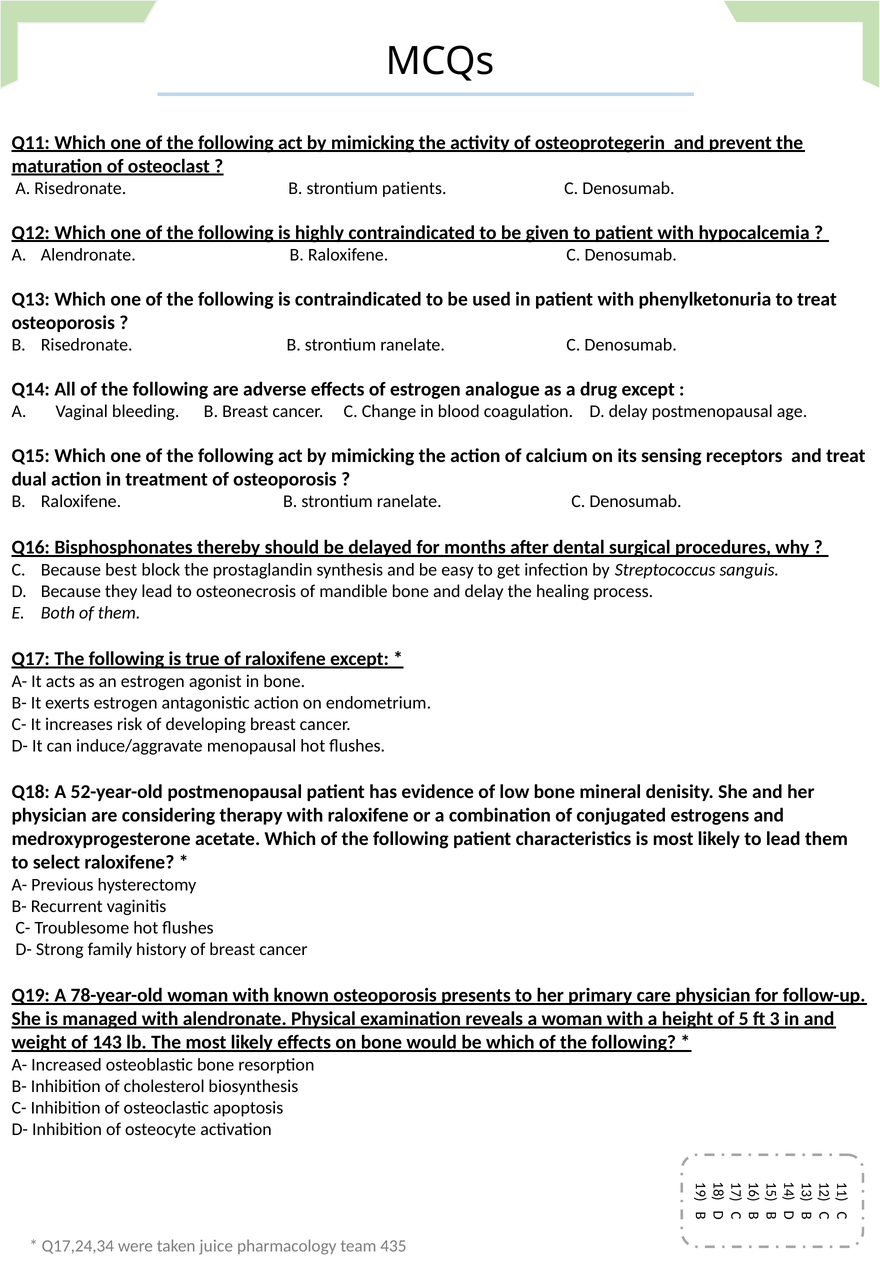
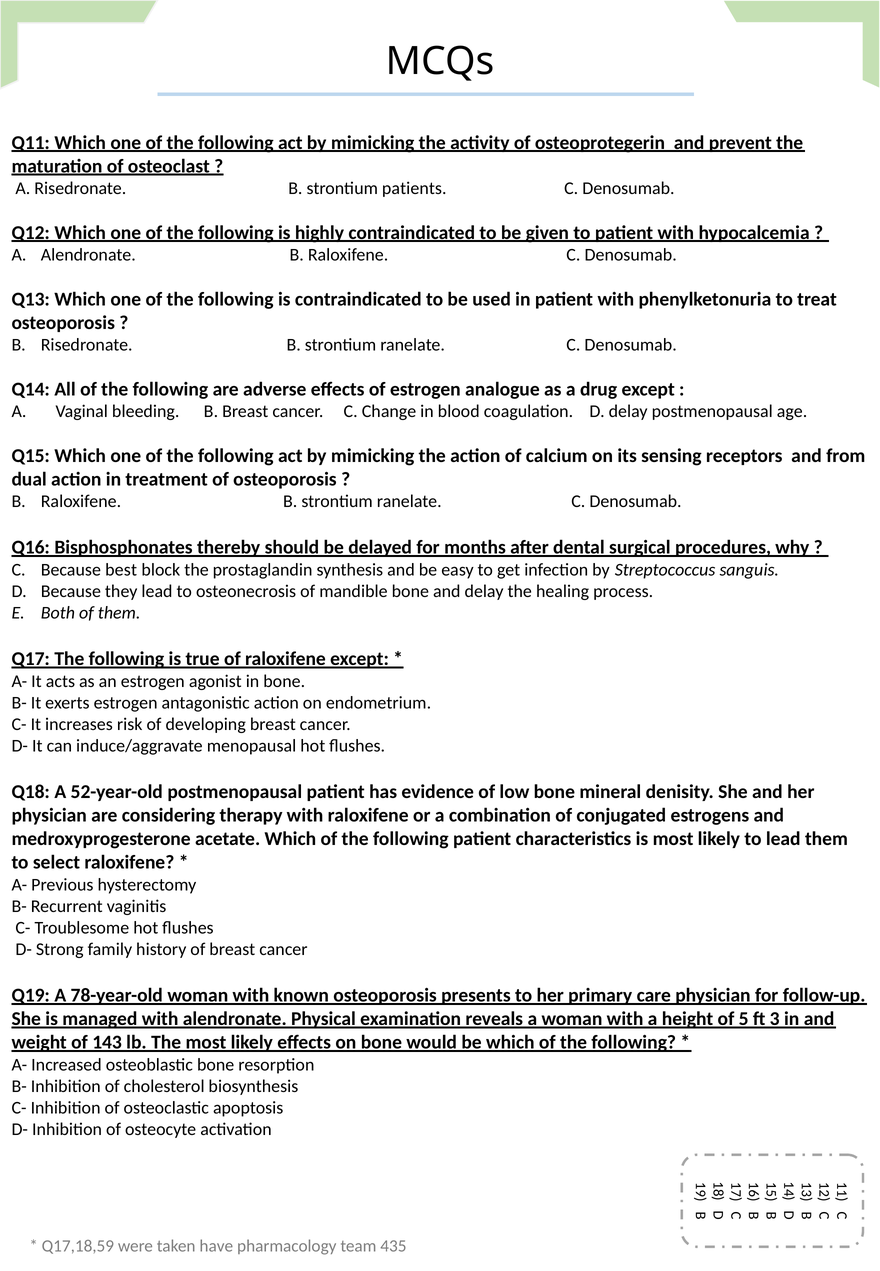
and treat: treat -> from
Q17,24,34: Q17,24,34 -> Q17,18,59
juice: juice -> have
